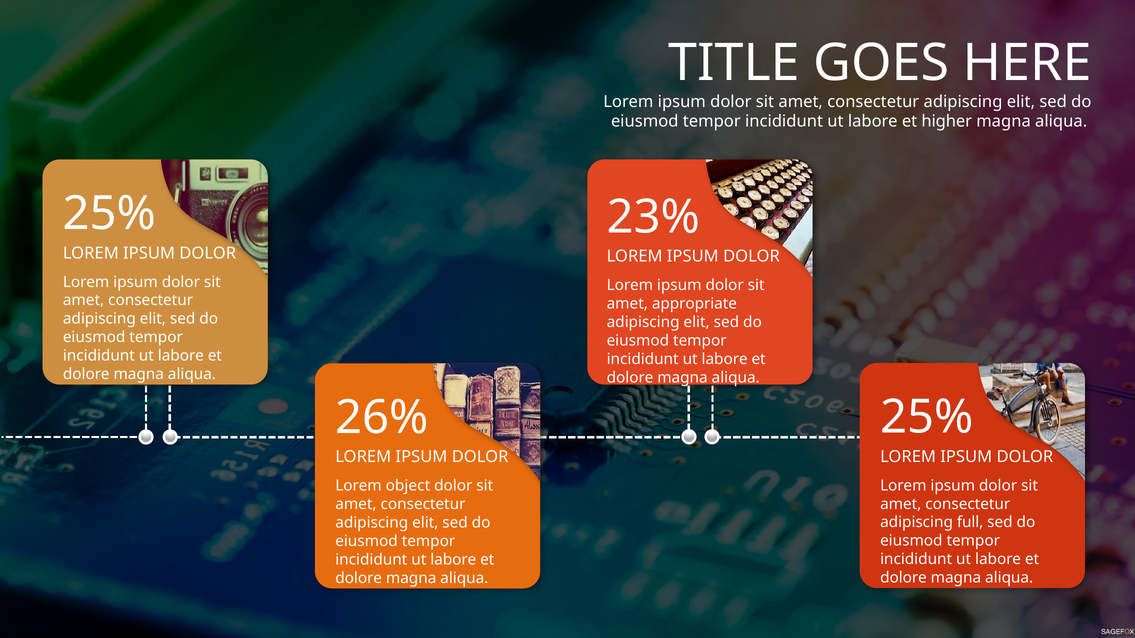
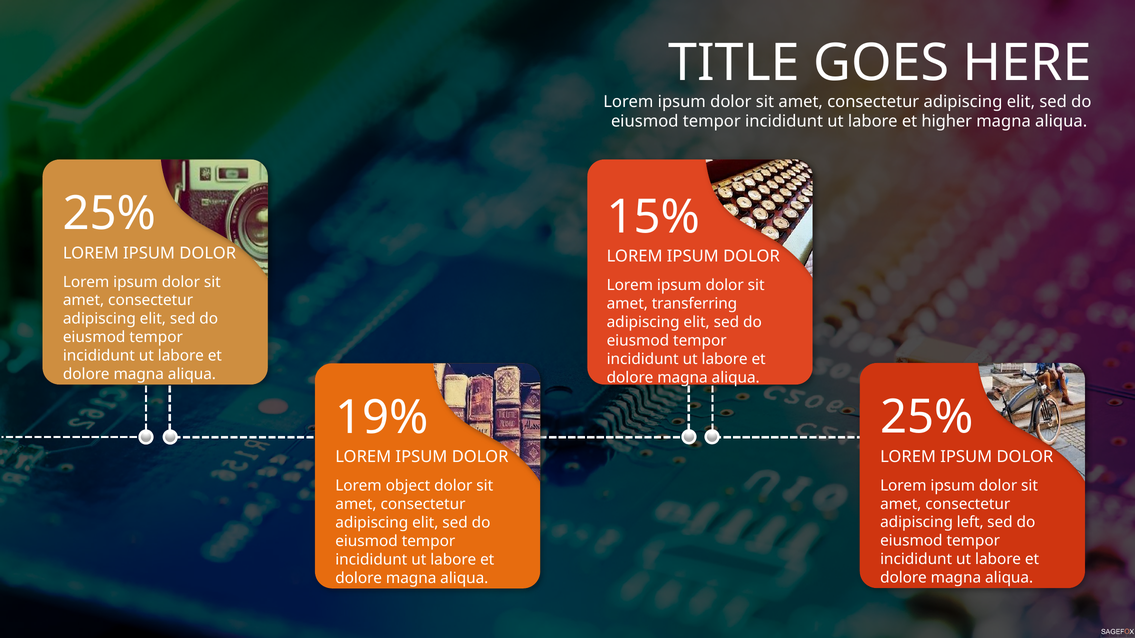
23%: 23% -> 15%
appropriate: appropriate -> transferring
26%: 26% -> 19%
full: full -> left
